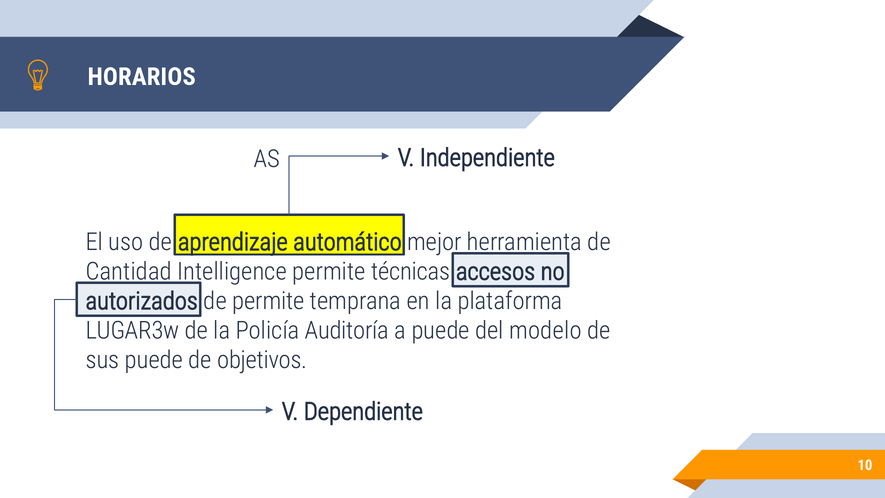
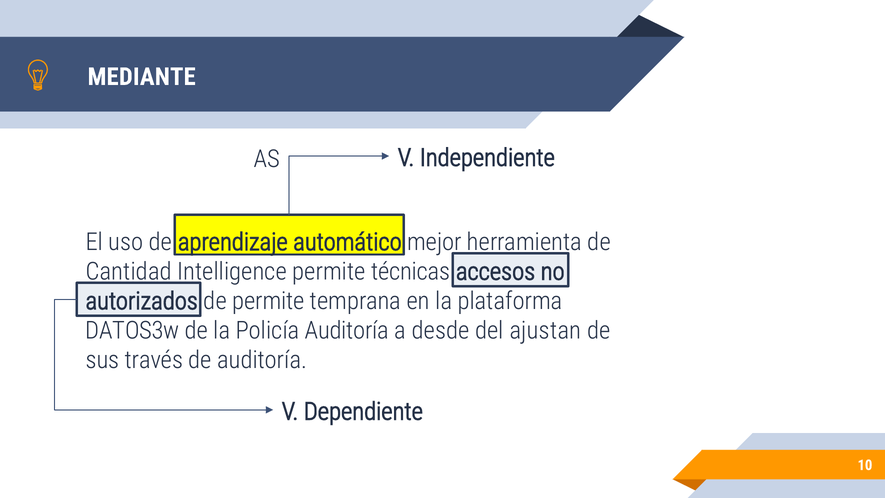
HORARIOS: HORARIOS -> MEDIANTE
LUGAR3w: LUGAR3w -> DATOS3w
a puede: puede -> desde
modelo: modelo -> ajustan
sus puede: puede -> través
de objetivos: objetivos -> auditoría
